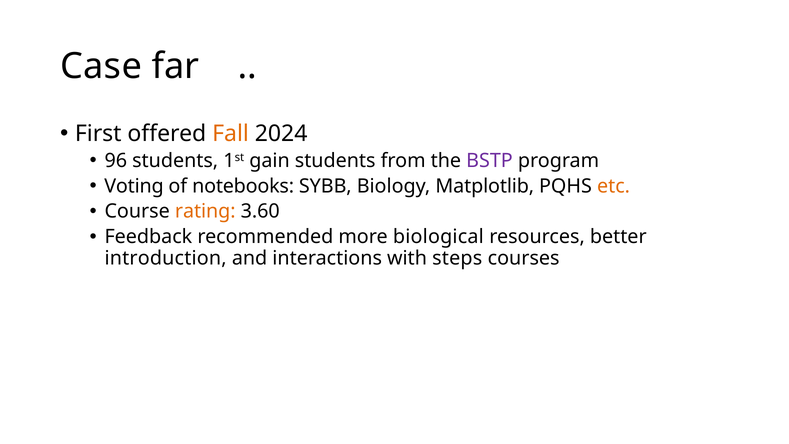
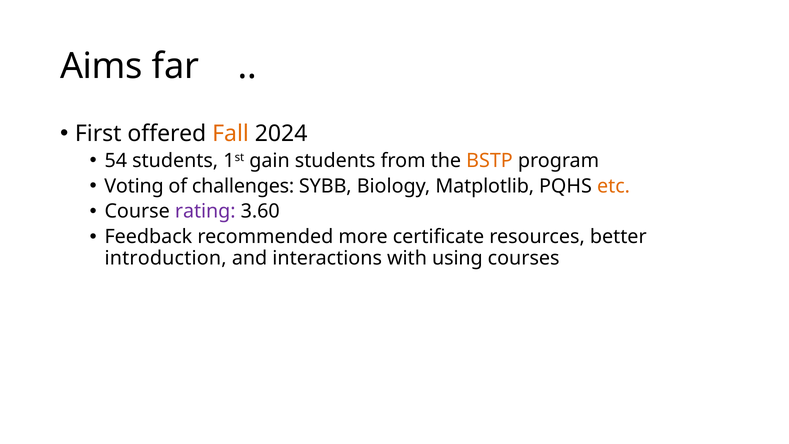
Case: Case -> Aims
96: 96 -> 54
BSTP colour: purple -> orange
notebooks: notebooks -> challenges
rating colour: orange -> purple
biological: biological -> certificate
steps: steps -> using
